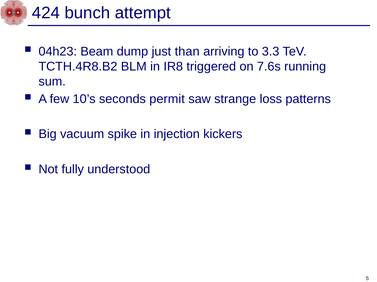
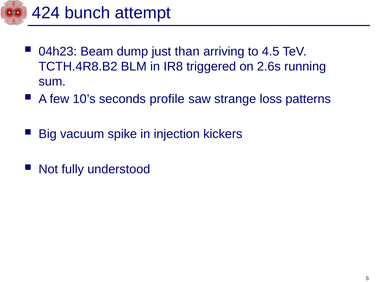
3.3: 3.3 -> 4.5
7.6s: 7.6s -> 2.6s
permit: permit -> profile
